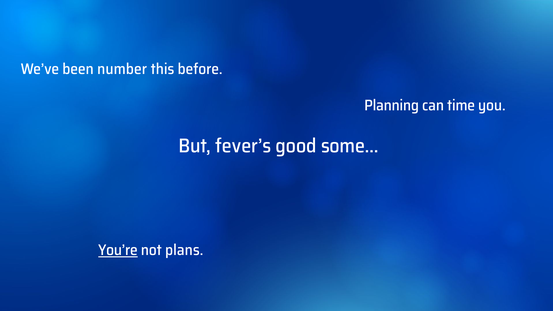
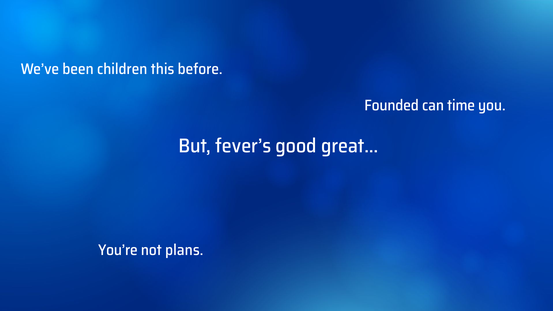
number: number -> children
Planning: Planning -> Founded
some…: some… -> great…
You’re underline: present -> none
